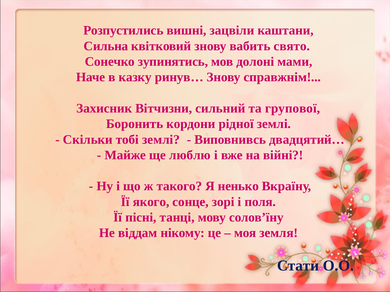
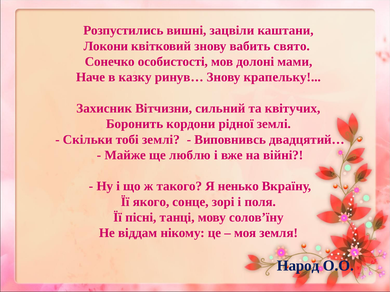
Сильна: Сильна -> Локони
зупинятись: зупинятись -> особистості
справжнім: справжнім -> крапельку
групової: групової -> квітучих
Стати: Стати -> Народ
